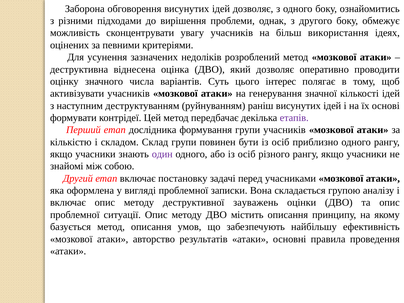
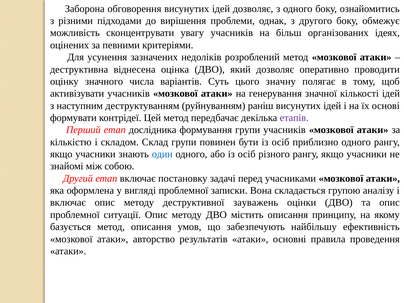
використання: використання -> організованих
інтерес: інтерес -> значну
один colour: purple -> blue
